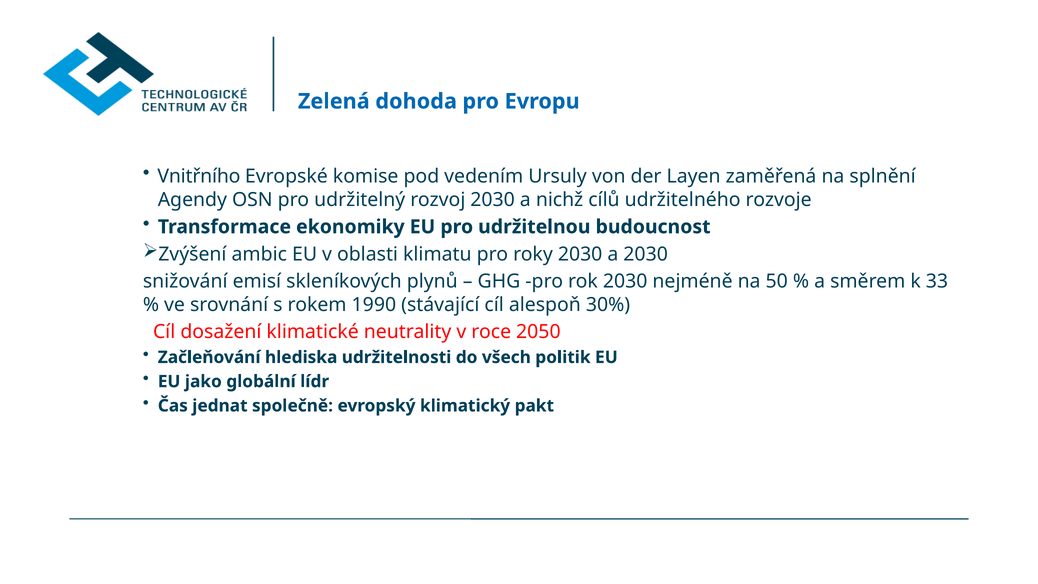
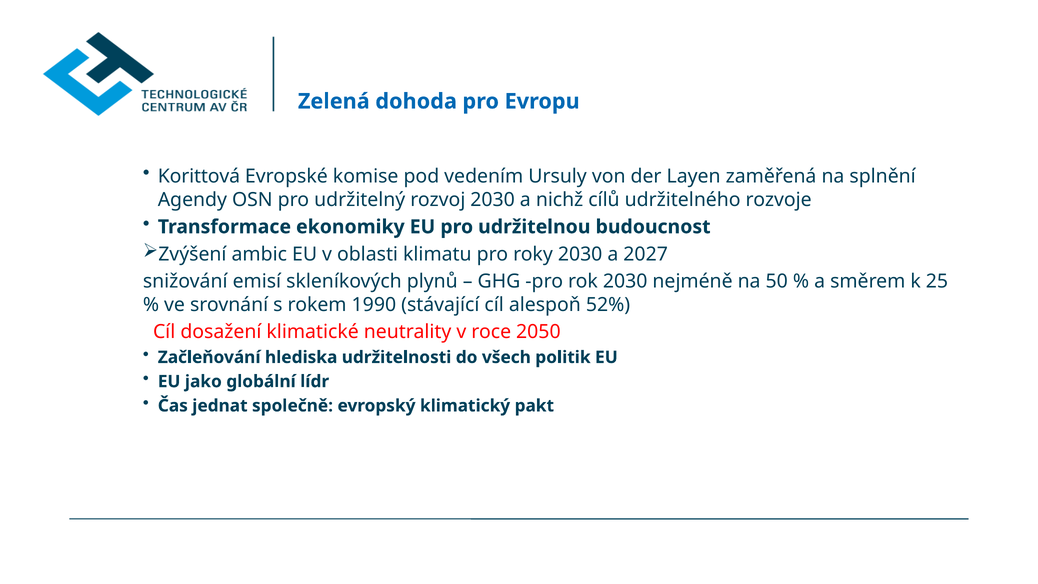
Vnitřního: Vnitřního -> Korittová
a 2030: 2030 -> 2027
33: 33 -> 25
30%: 30% -> 52%
